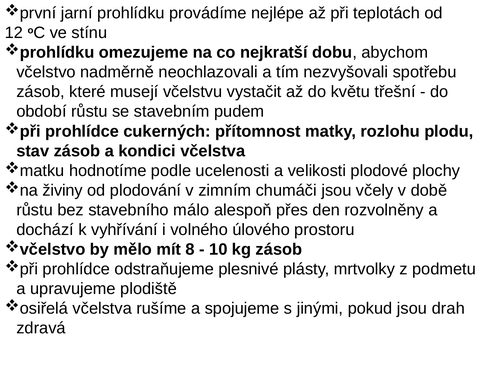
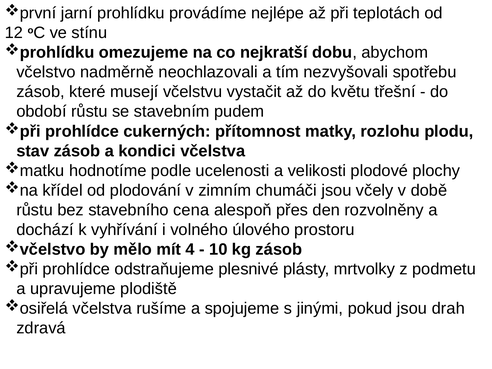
živiny: živiny -> křídel
málo: málo -> cena
8: 8 -> 4
